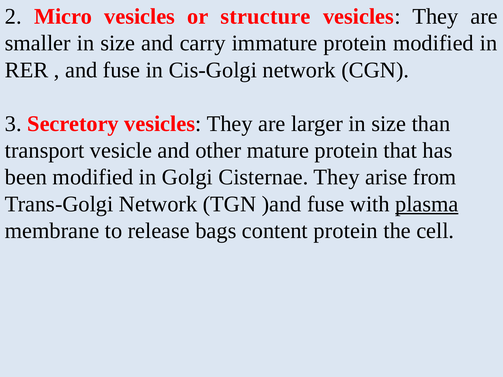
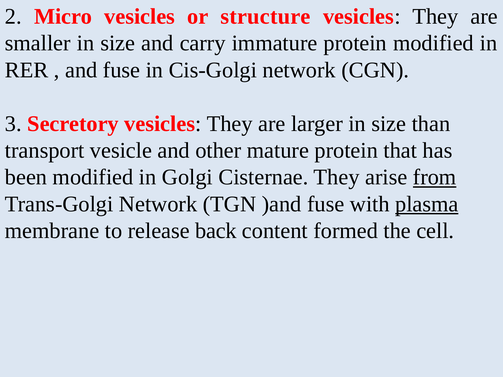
from underline: none -> present
bags: bags -> back
content protein: protein -> formed
